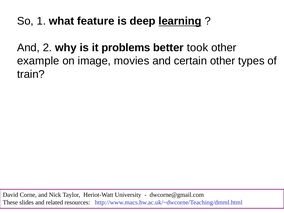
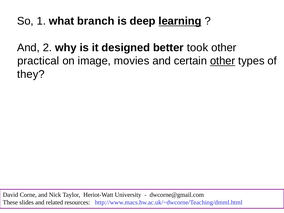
feature: feature -> branch
problems: problems -> designed
example: example -> practical
other at (223, 61) underline: none -> present
train: train -> they
